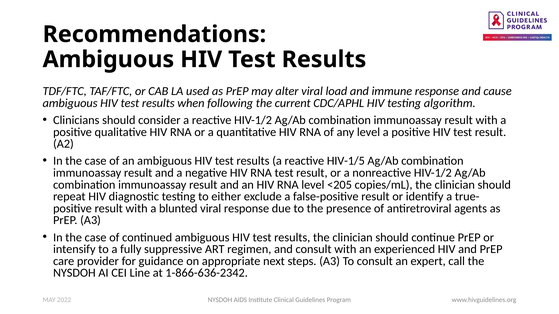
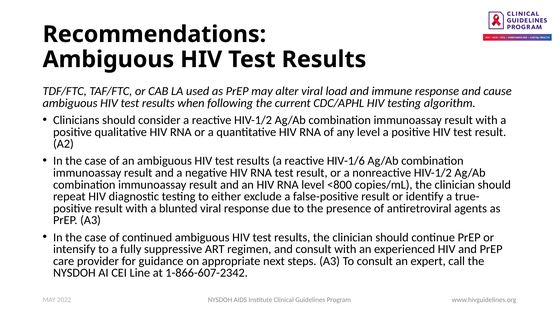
HIV-1/5: HIV-1/5 -> HIV-1/6
<205: <205 -> <800
1-866-636-2342: 1-866-636-2342 -> 1-866-607-2342
